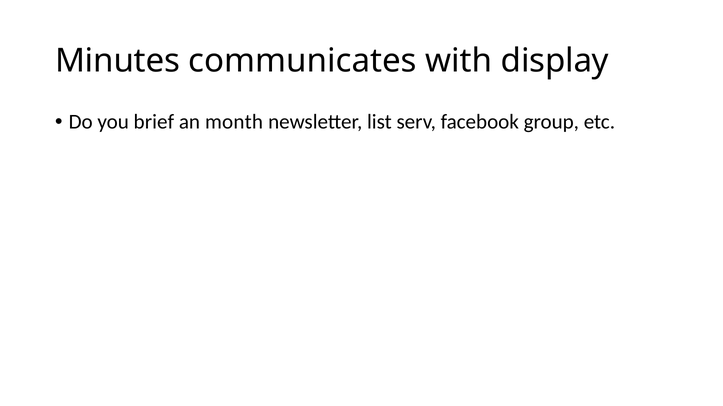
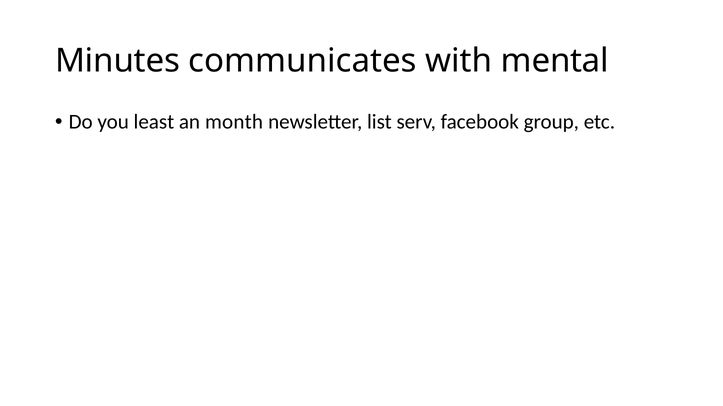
display: display -> mental
brief: brief -> least
